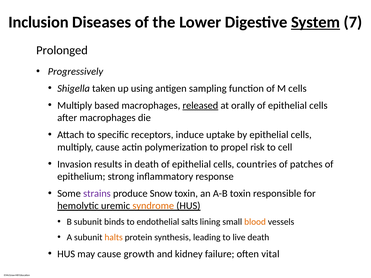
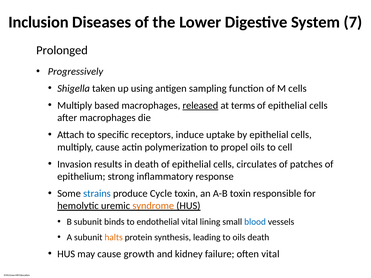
System underline: present -> none
orally: orally -> terms
propel risk: risk -> oils
countries: countries -> circulates
strains colour: purple -> blue
Snow: Snow -> Cycle
endothelial salts: salts -> vital
blood colour: orange -> blue
to live: live -> oils
